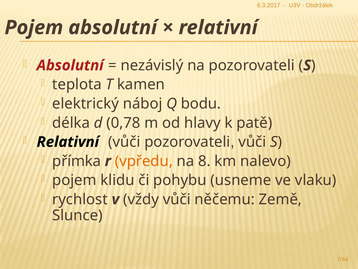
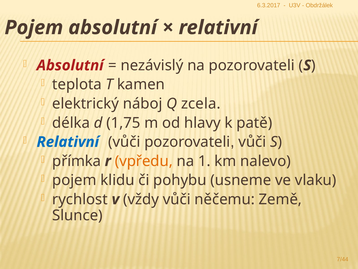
bodu: bodu -> zcela
0,78: 0,78 -> 1,75
Relativní at (68, 142) colour: black -> blue
na 8: 8 -> 1
